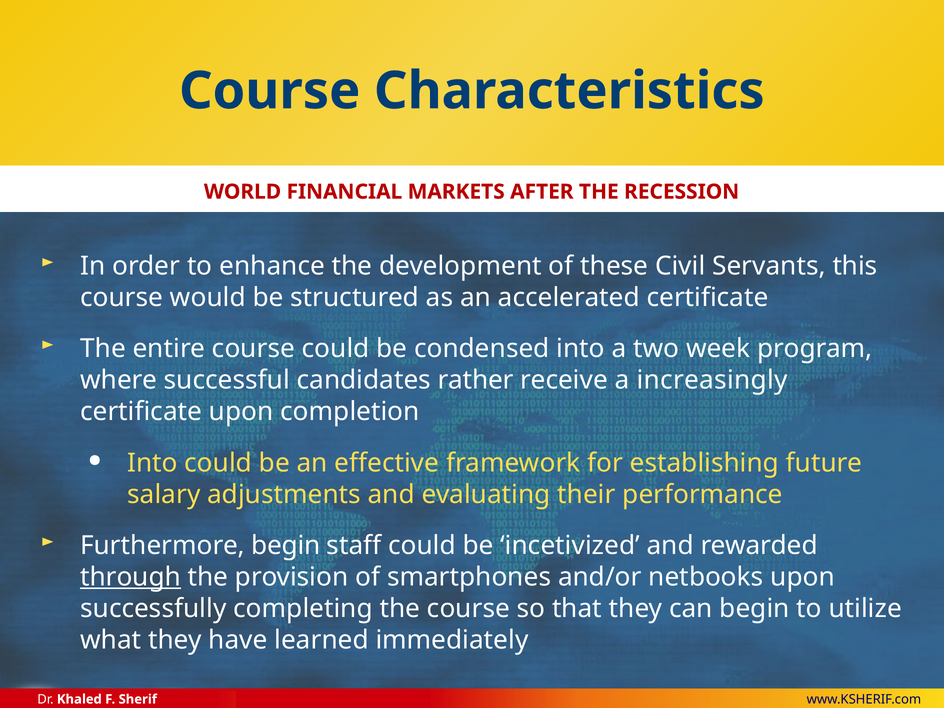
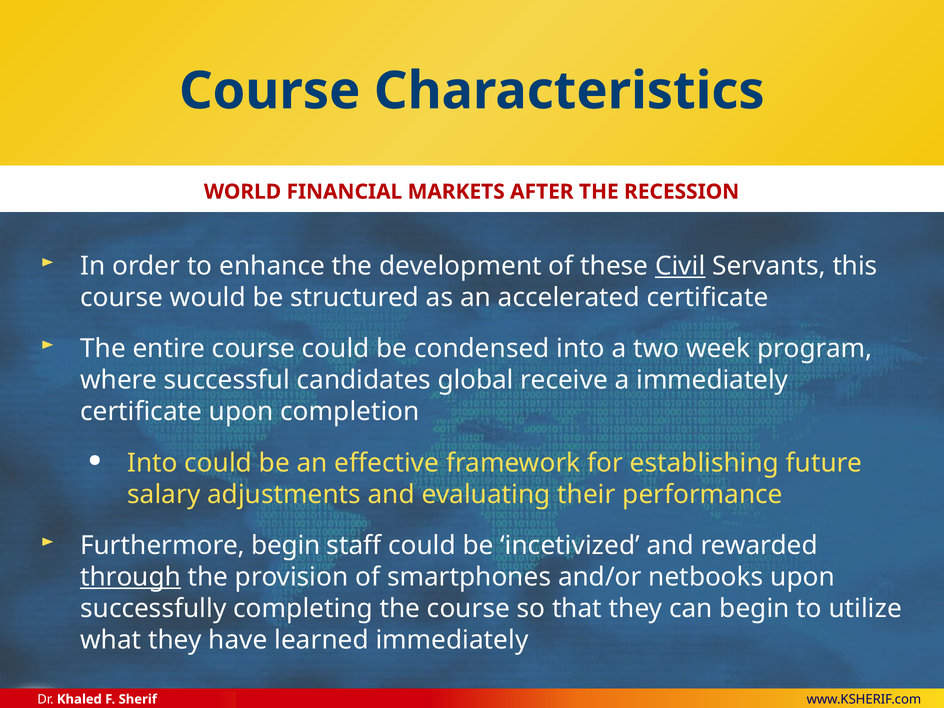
Civil underline: none -> present
rather: rather -> global
a increasingly: increasingly -> immediately
